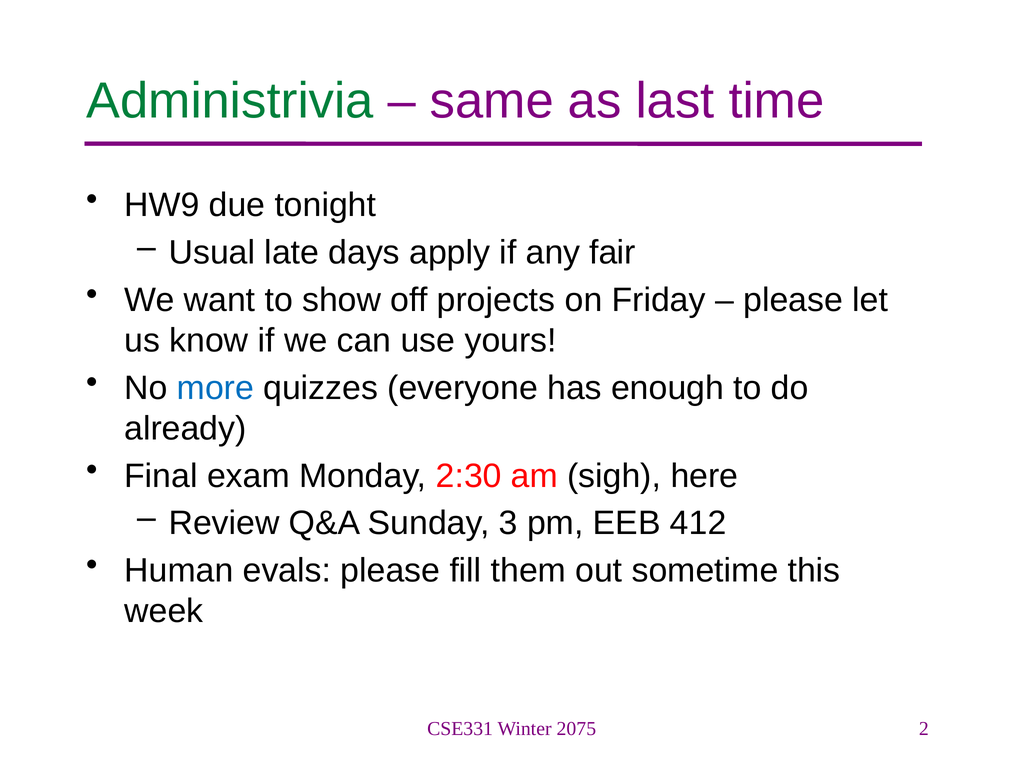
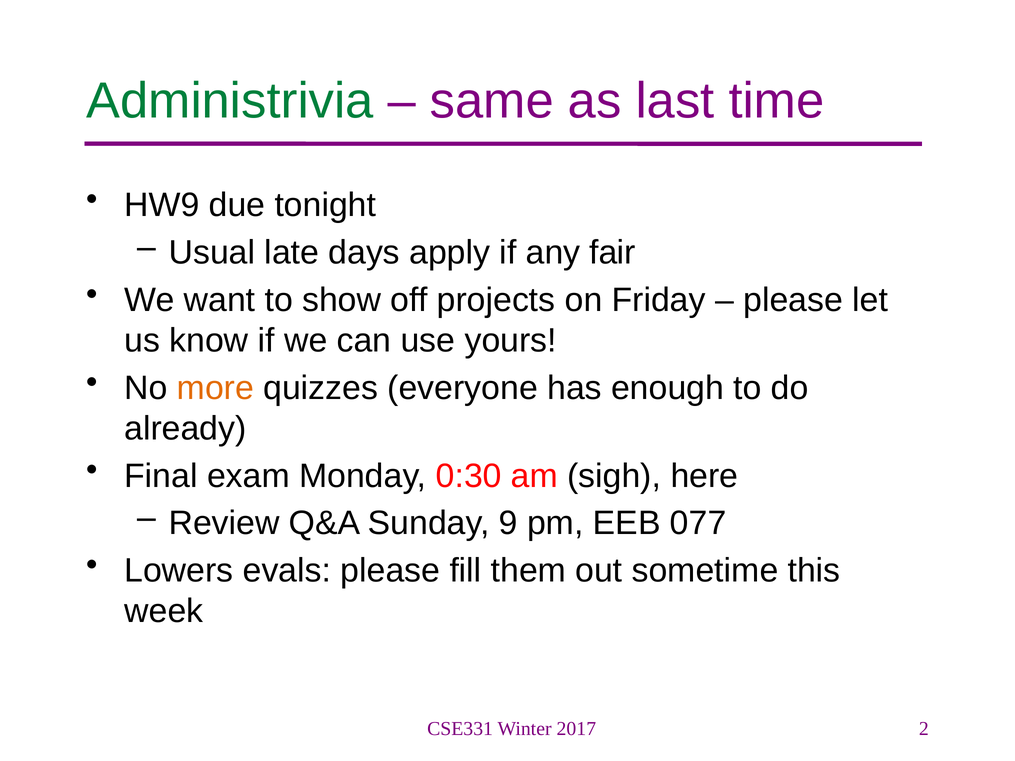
more colour: blue -> orange
2:30: 2:30 -> 0:30
3: 3 -> 9
412: 412 -> 077
Human: Human -> Lowers
2075: 2075 -> 2017
